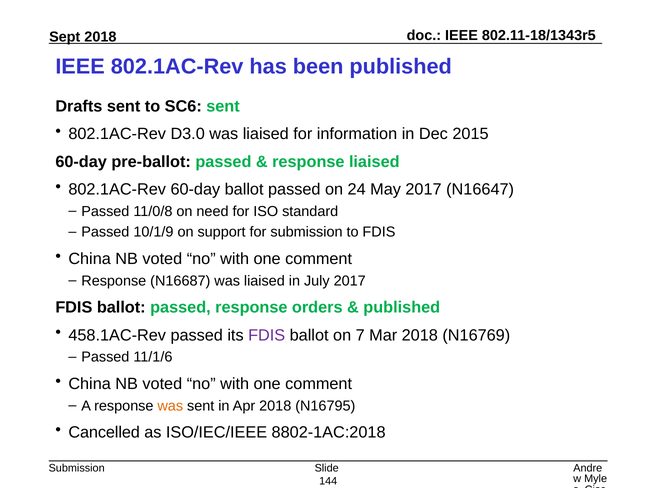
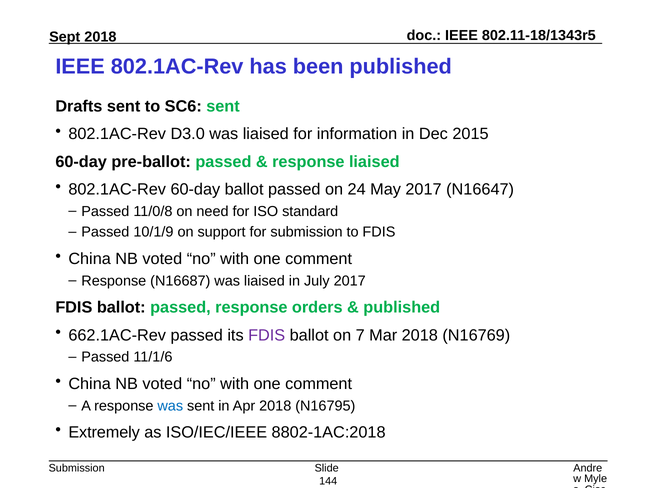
458.1AC-Rev: 458.1AC-Rev -> 662.1AC-Rev
was at (170, 406) colour: orange -> blue
Cancelled: Cancelled -> Extremely
